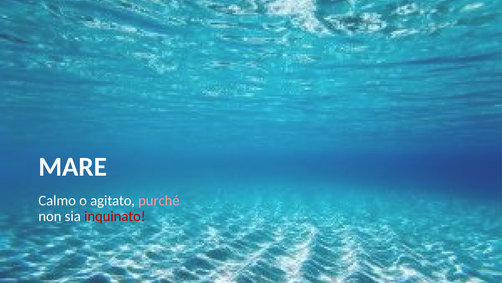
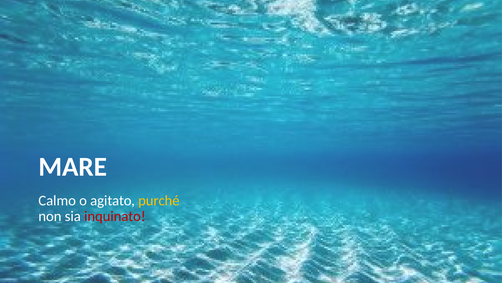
purché colour: pink -> yellow
